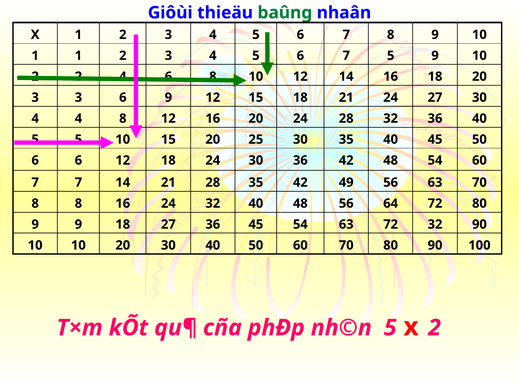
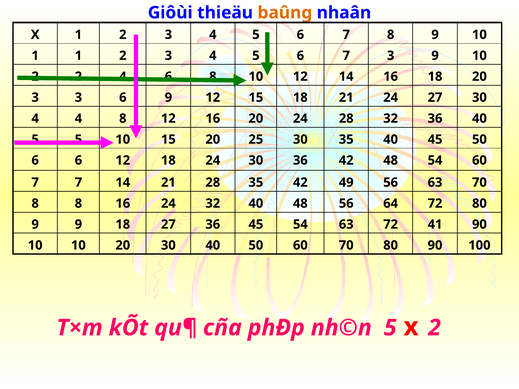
baûng colour: green -> orange
7 5: 5 -> 3
72 32: 32 -> 41
